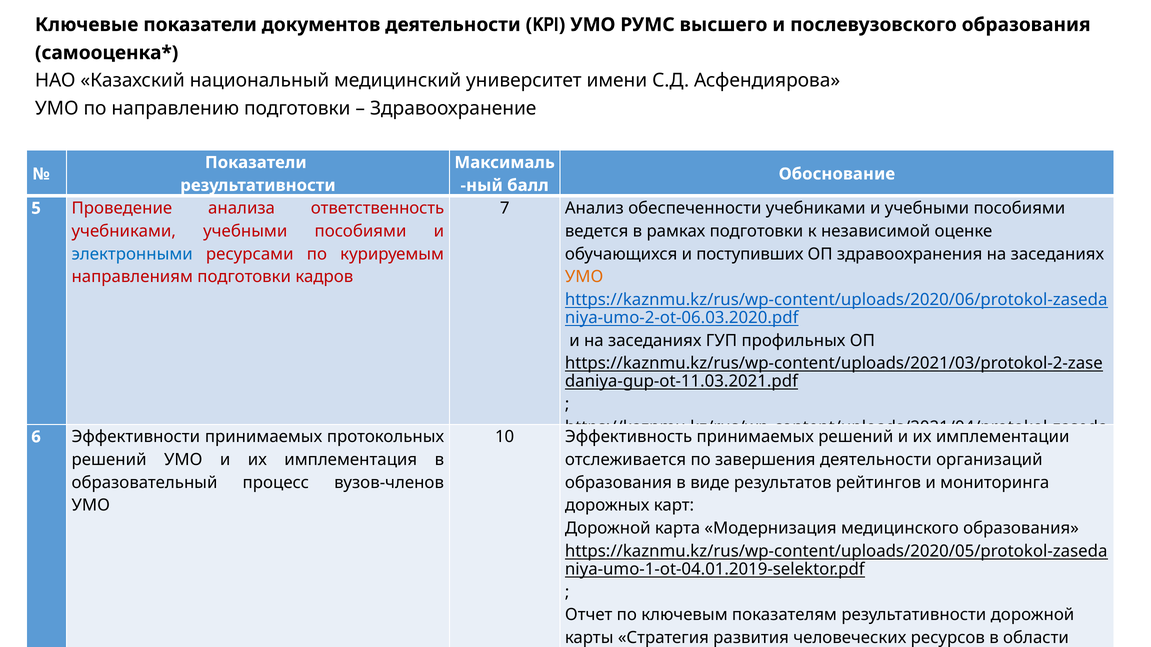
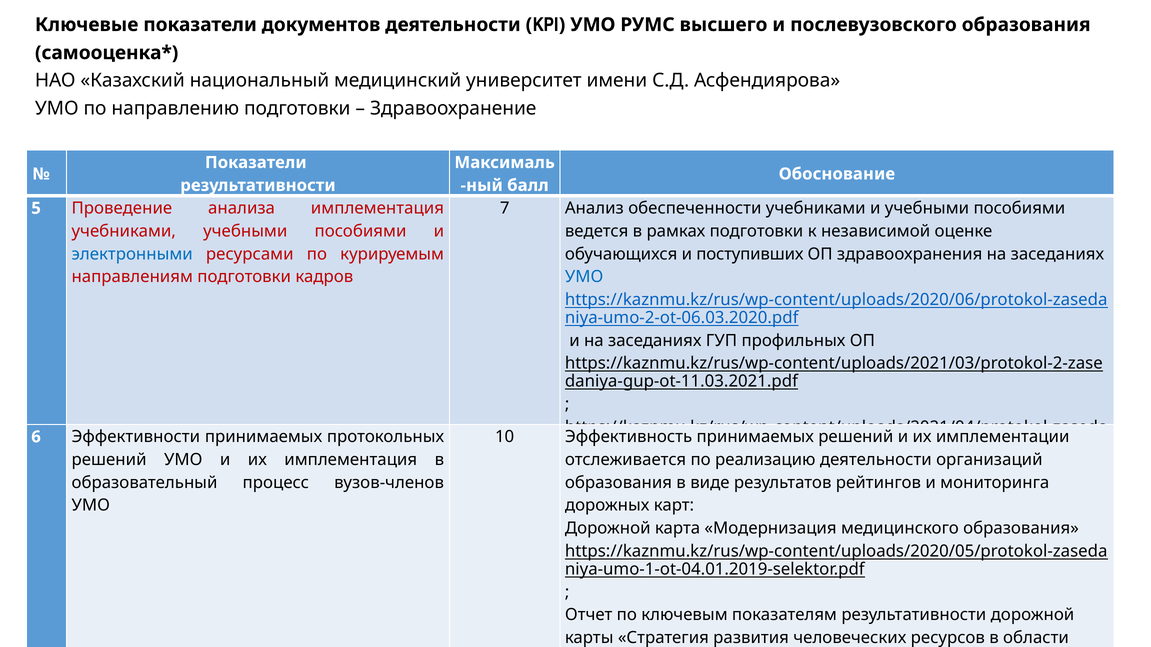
анализа ответственность: ответственность -> имплементация
УМО at (584, 277) colour: orange -> blue
завершения: завершения -> реализацию
